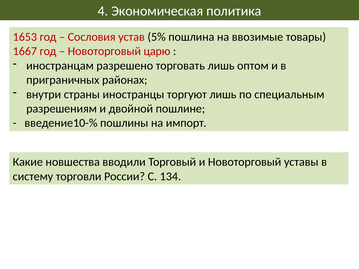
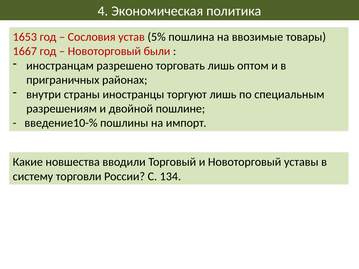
царю: царю -> были
